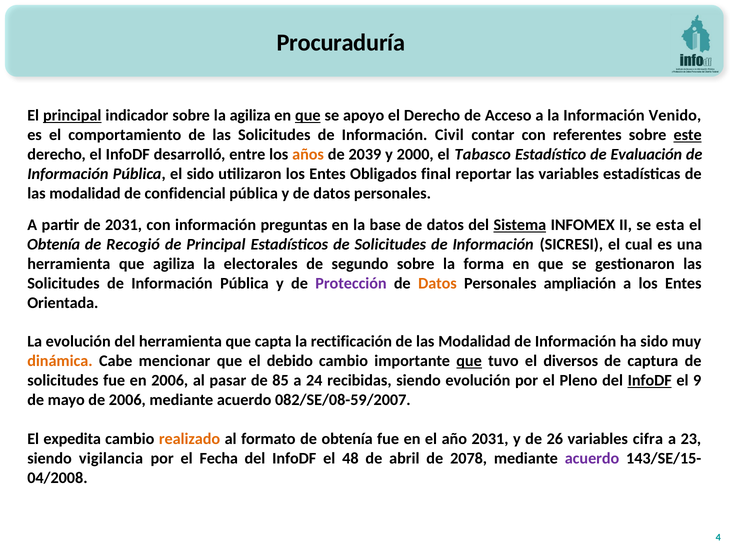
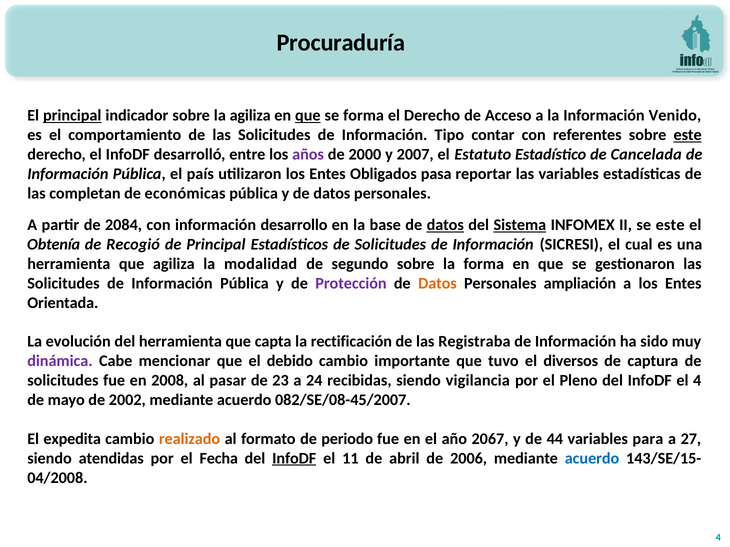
se apoyo: apoyo -> forma
Civil: Civil -> Tipo
años colour: orange -> purple
2039: 2039 -> 2000
2000: 2000 -> 2007
Tabasco: Tabasco -> Estatuto
Evaluación: Evaluación -> Cancelada
el sido: sido -> país
final: final -> pasa
modalidad at (85, 194): modalidad -> completan
confidencial: confidencial -> económicas
de 2031: 2031 -> 2084
preguntas: preguntas -> desarrollo
datos at (445, 225) underline: none -> present
se esta: esta -> este
electorales: electorales -> modalidad
Modalidad at (474, 342): Modalidad -> Registraba
dinámica colour: orange -> purple
que at (469, 361) underline: present -> none
en 2006: 2006 -> 2008
85: 85 -> 23
siendo evolución: evolución -> vigilancia
InfoDF at (650, 381) underline: present -> none
el 9: 9 -> 4
de 2006: 2006 -> 2002
082/SE/08-59/2007: 082/SE/08-59/2007 -> 082/SE/08-45/2007
de obtenía: obtenía -> periodo
año 2031: 2031 -> 2067
26: 26 -> 44
cifra: cifra -> para
23: 23 -> 27
vigilancia: vigilancia -> atendidas
InfoDF at (294, 459) underline: none -> present
48: 48 -> 11
2078: 2078 -> 2006
acuerdo at (592, 459) colour: purple -> blue
